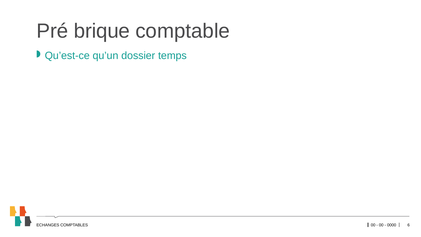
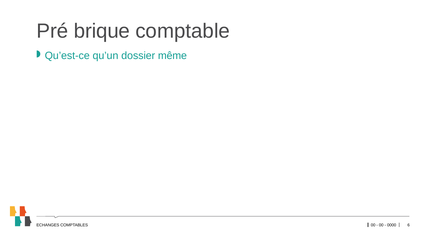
temps: temps -> même
